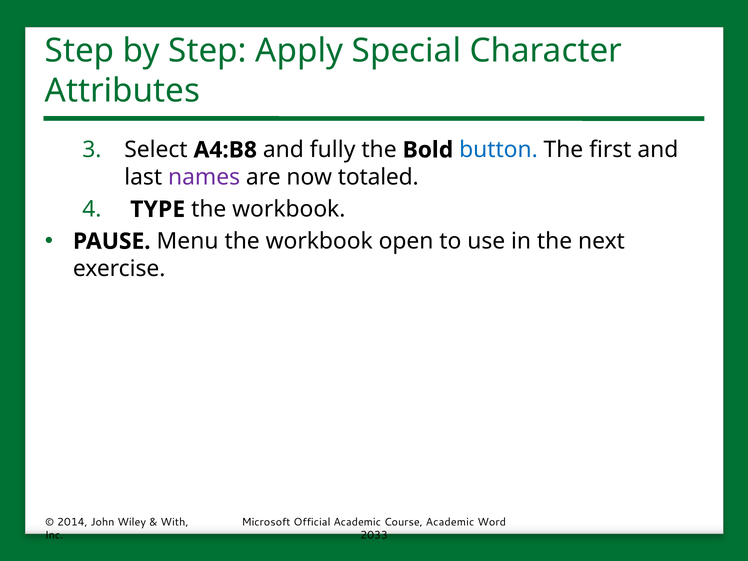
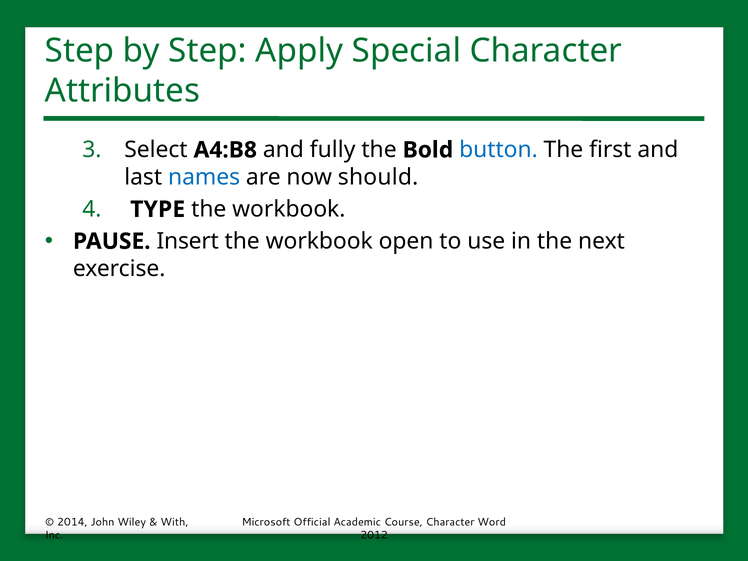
names colour: purple -> blue
totaled: totaled -> should
Menu: Menu -> Insert
Course Academic: Academic -> Character
2033: 2033 -> 2012
